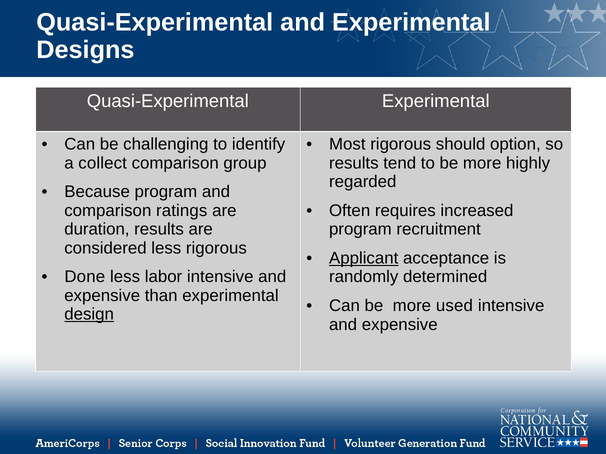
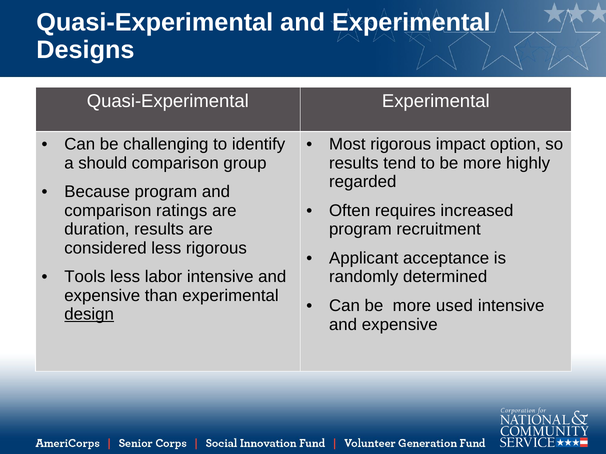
should: should -> impact
collect: collect -> should
Applicant underline: present -> none
Done: Done -> Tools
